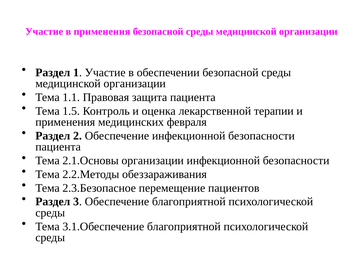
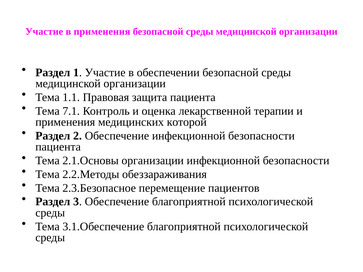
1.5: 1.5 -> 7.1
февраля: февраля -> которой
